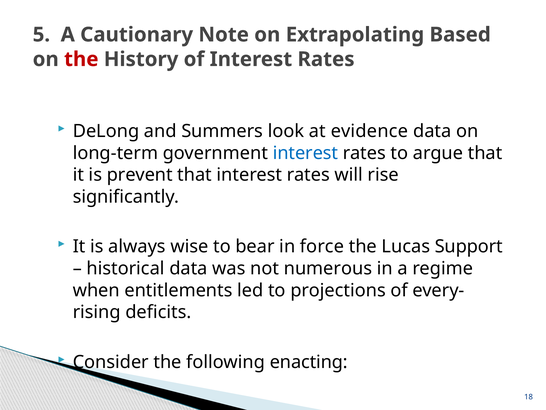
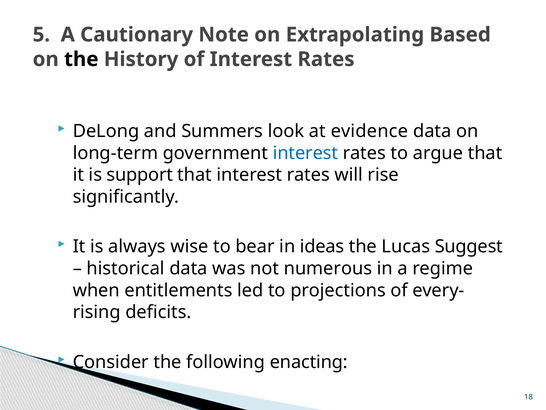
the at (81, 59) colour: red -> black
prevent: prevent -> support
force: force -> ideas
Support: Support -> Suggest
